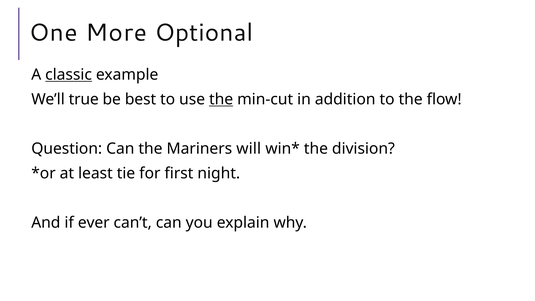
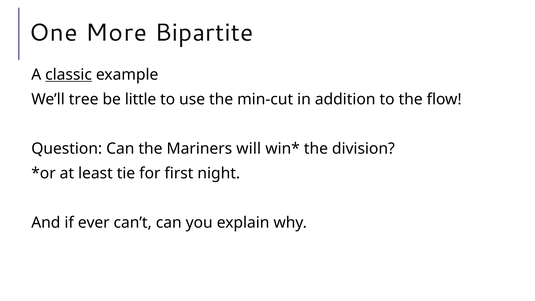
Optional: Optional -> Bipartite
true: true -> tree
best: best -> little
the at (221, 99) underline: present -> none
